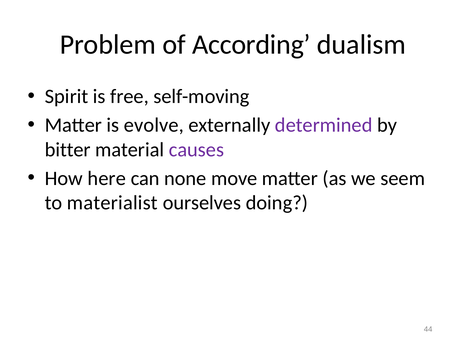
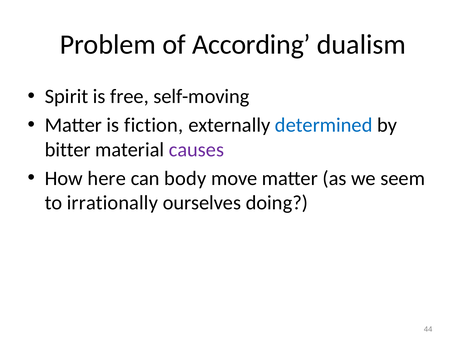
evolve: evolve -> fiction
determined colour: purple -> blue
none: none -> body
materialist: materialist -> irrationally
